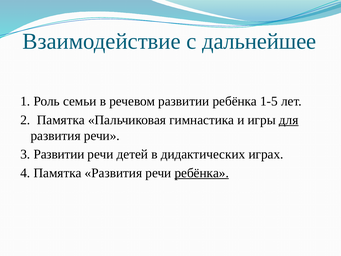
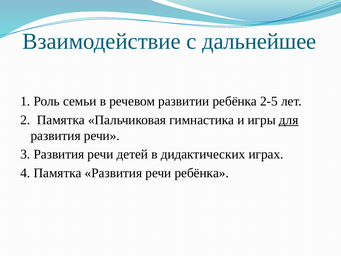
1-5: 1-5 -> 2-5
3 Развитии: Развитии -> Развития
ребёнка at (202, 173) underline: present -> none
